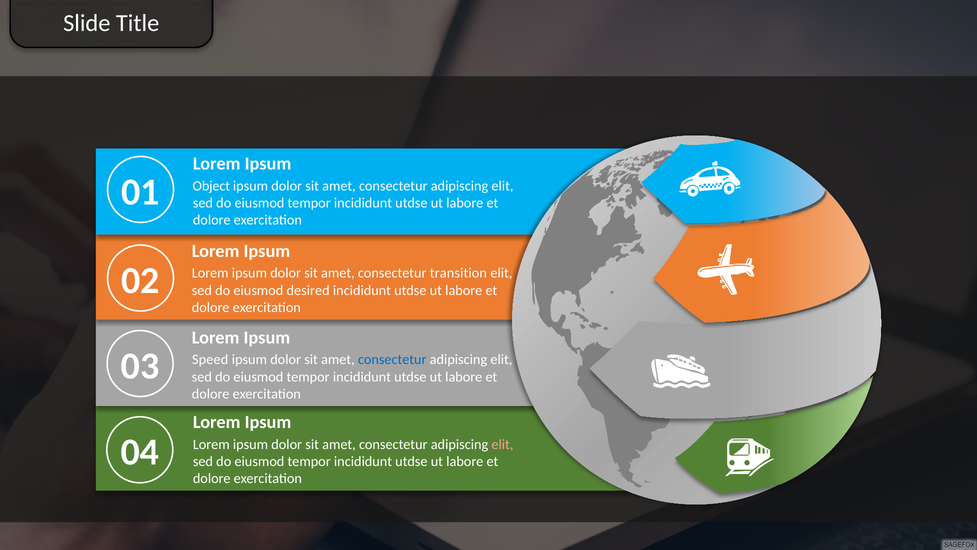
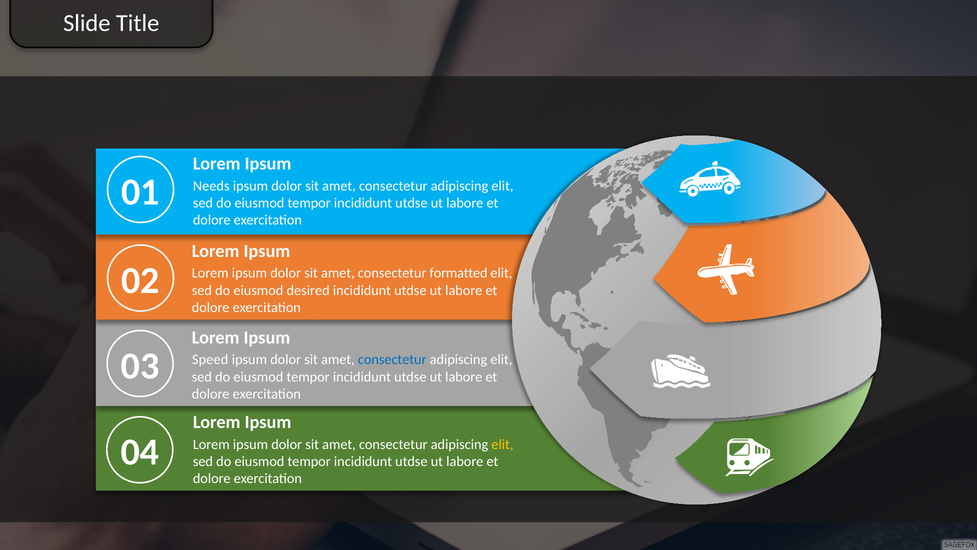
Object: Object -> Needs
transition: transition -> formatted
elit at (502, 444) colour: pink -> yellow
